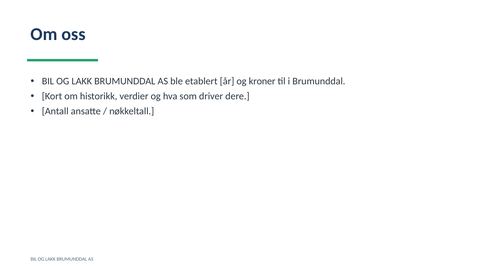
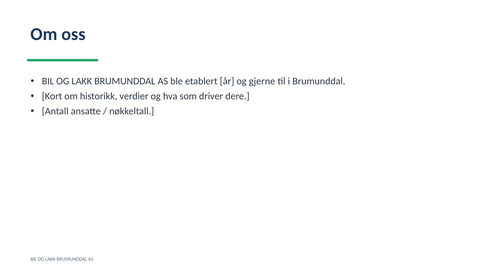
kroner: kroner -> gjerne
